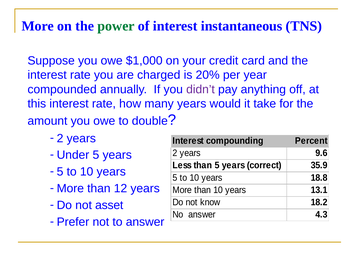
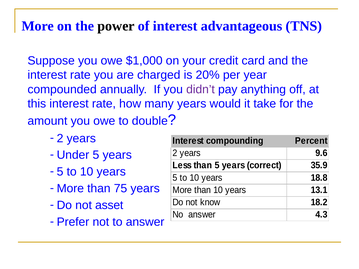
power colour: green -> black
instantaneous: instantaneous -> advantageous
12: 12 -> 75
